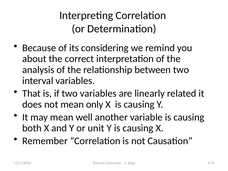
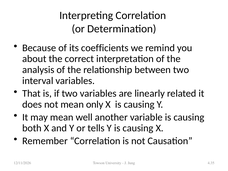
considering: considering -> coefficients
unit: unit -> tells
